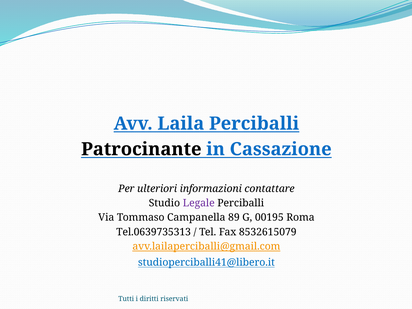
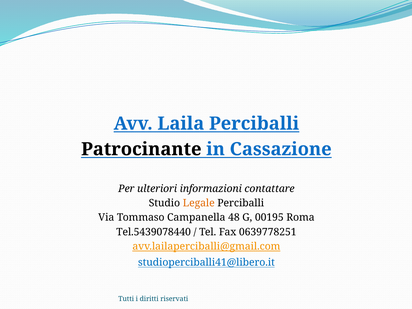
Legale colour: purple -> orange
89: 89 -> 48
Tel.0639735313: Tel.0639735313 -> Tel.5439078440
8532615079: 8532615079 -> 0639778251
